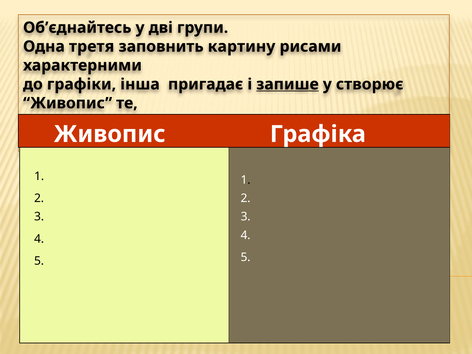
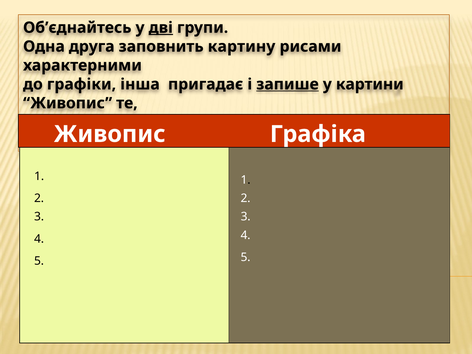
дві underline: none -> present
третя: третя -> друга
створює: створює -> картини
